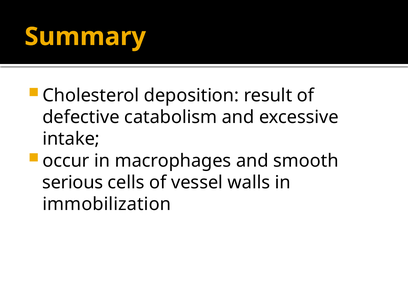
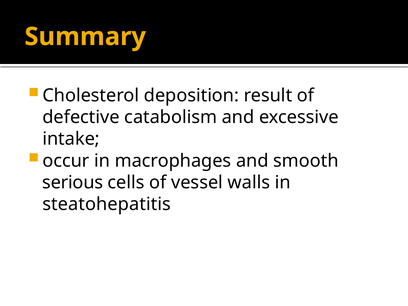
immobilization: immobilization -> steatohepatitis
